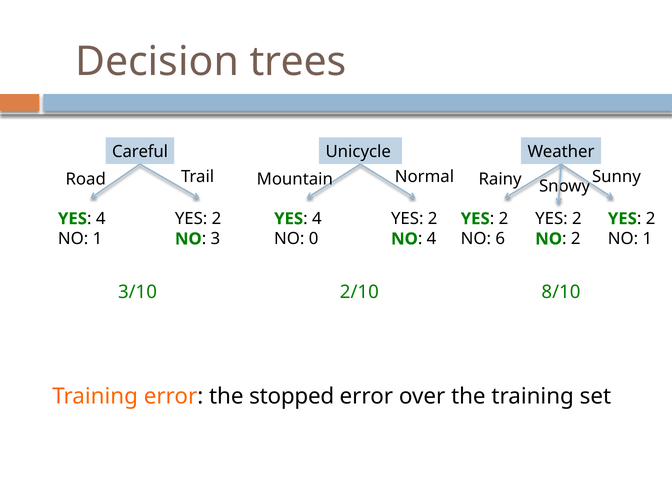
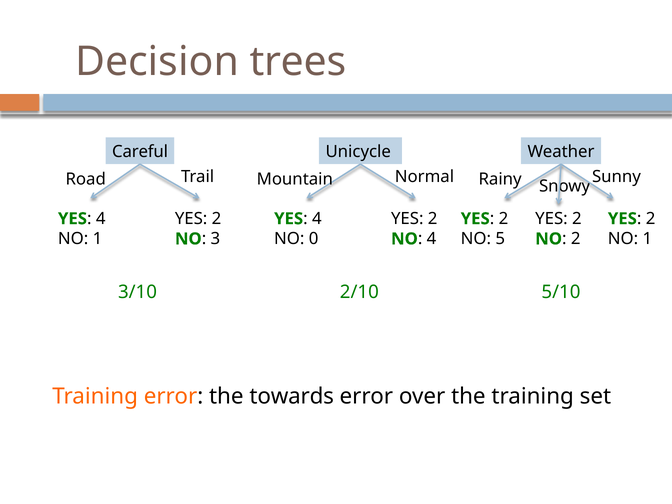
6: 6 -> 5
8/10: 8/10 -> 5/10
stopped: stopped -> towards
